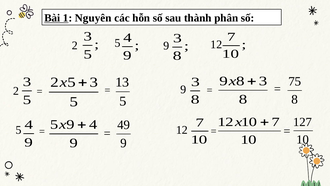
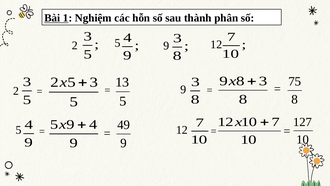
Nguyên: Nguyên -> Nghiệm
